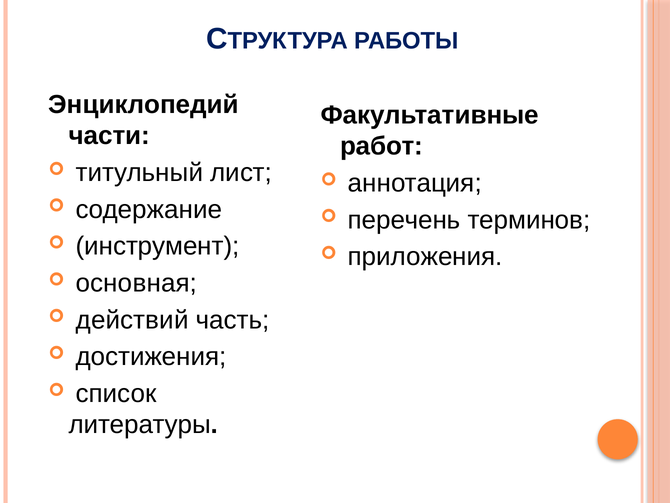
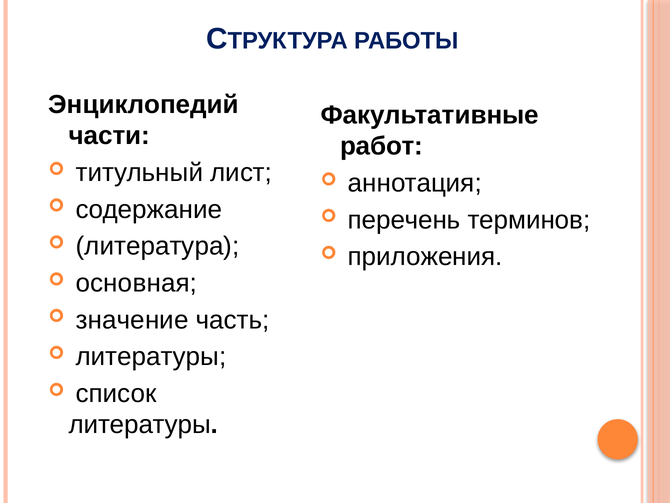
инструмент: инструмент -> литература
действий: действий -> значение
достижения at (151, 356): достижения -> литературы
